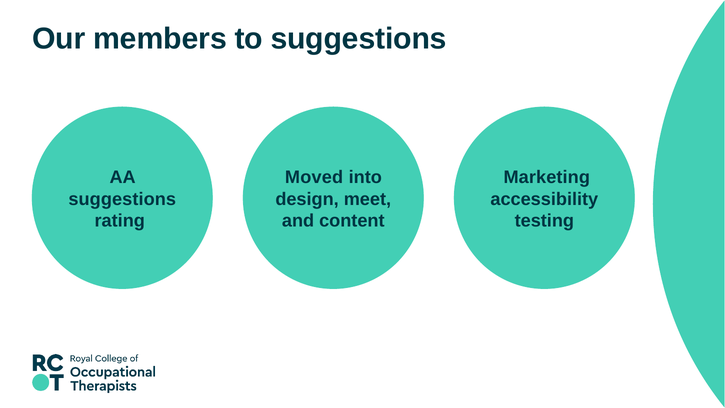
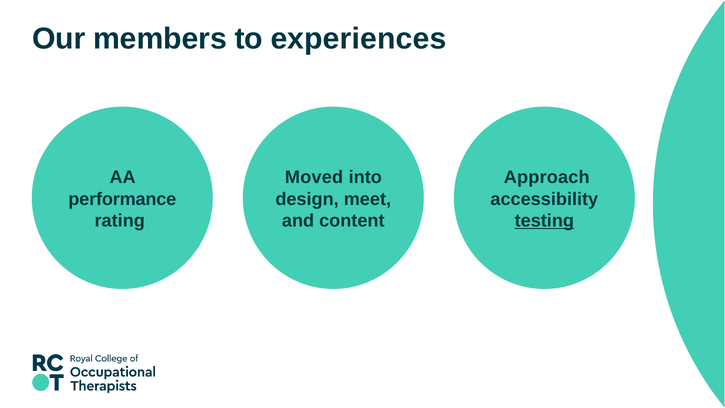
to suggestions: suggestions -> experiences
Marketing: Marketing -> Approach
suggestions at (122, 199): suggestions -> performance
testing underline: none -> present
